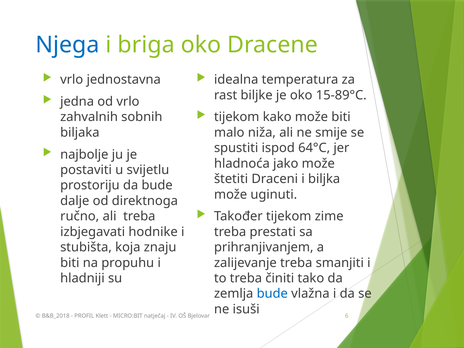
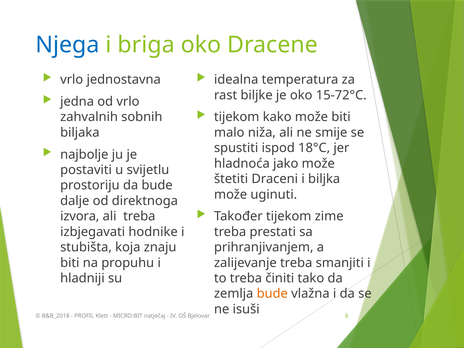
15-89°C: 15-89°C -> 15-72°C
64°C: 64°C -> 18°C
ručno: ručno -> izvora
bude at (272, 294) colour: blue -> orange
